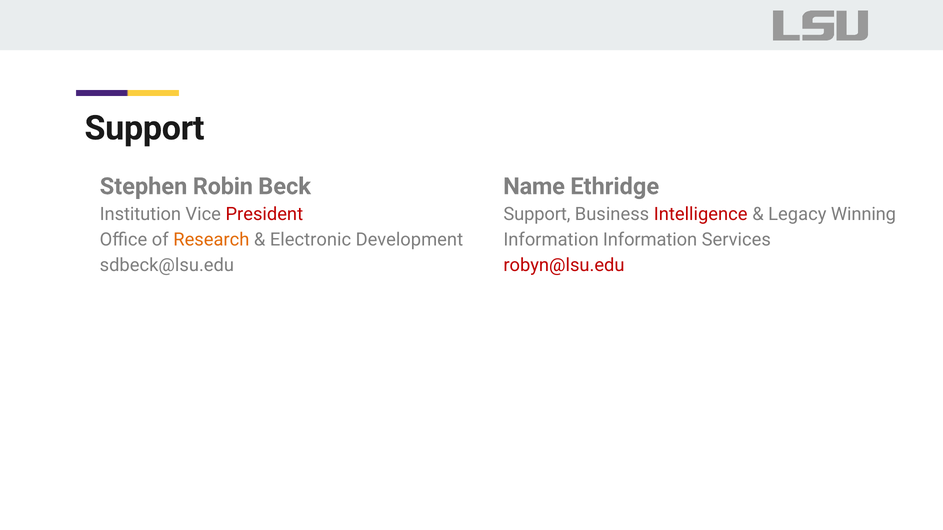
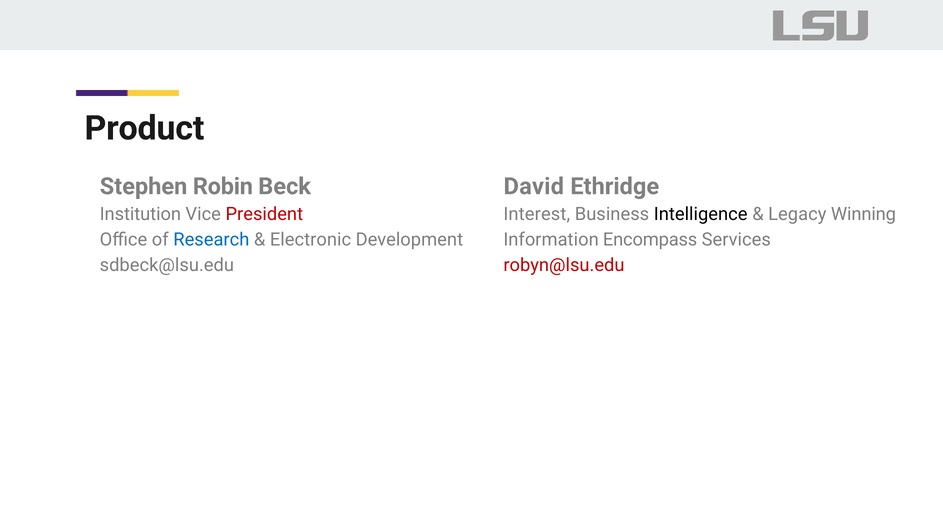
Support at (144, 128): Support -> Product
Name: Name -> David
Support at (537, 215): Support -> Interest
Intelligence colour: red -> black
Research colour: orange -> blue
Information Information: Information -> Encompass
